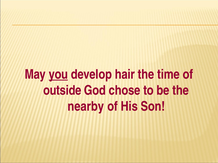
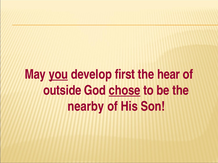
hair: hair -> first
time: time -> hear
chose underline: none -> present
